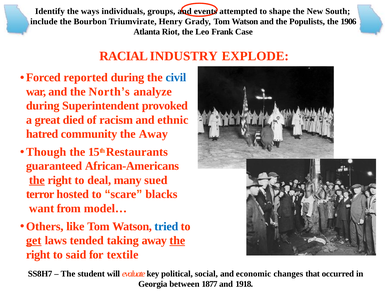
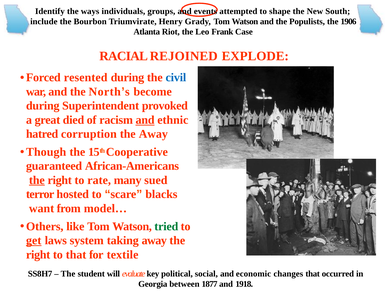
INDUSTRY: INDUSTRY -> REJOINED
reported: reported -> resented
analyze: analyze -> become
and at (145, 120) underline: none -> present
community: community -> corruption
Restaurants: Restaurants -> Cooperative
deal: deal -> rate
tried colour: blue -> green
tended: tended -> system
the at (177, 240) underline: present -> none
to said: said -> that
